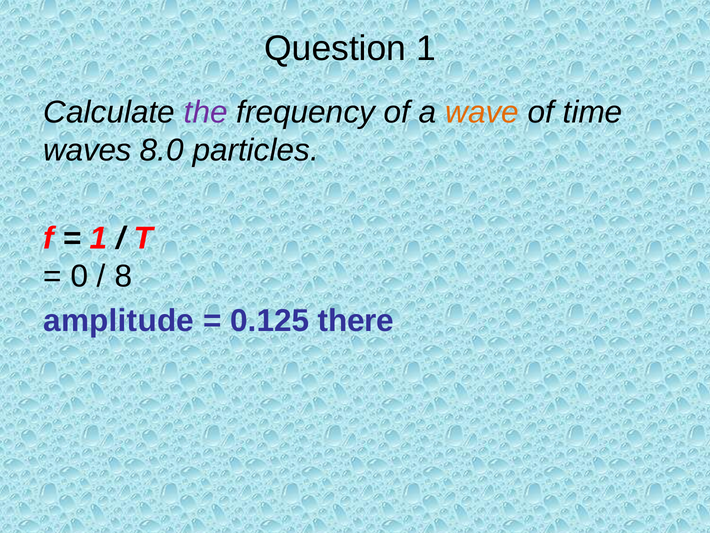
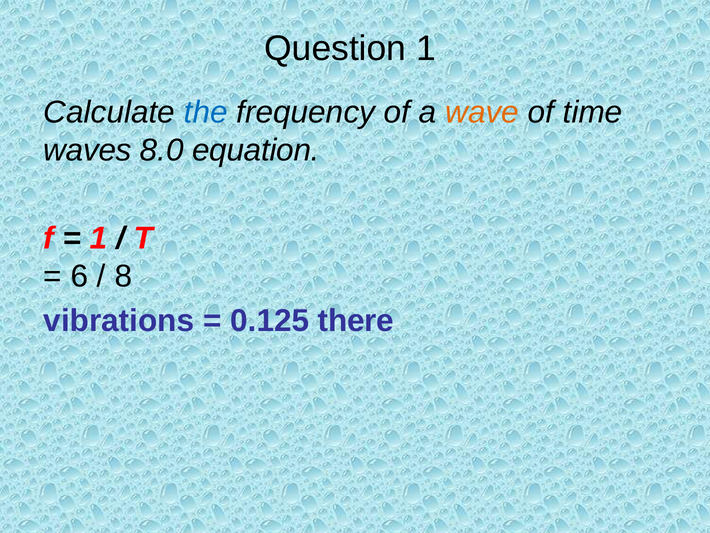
the colour: purple -> blue
particles: particles -> equation
0: 0 -> 6
amplitude: amplitude -> vibrations
